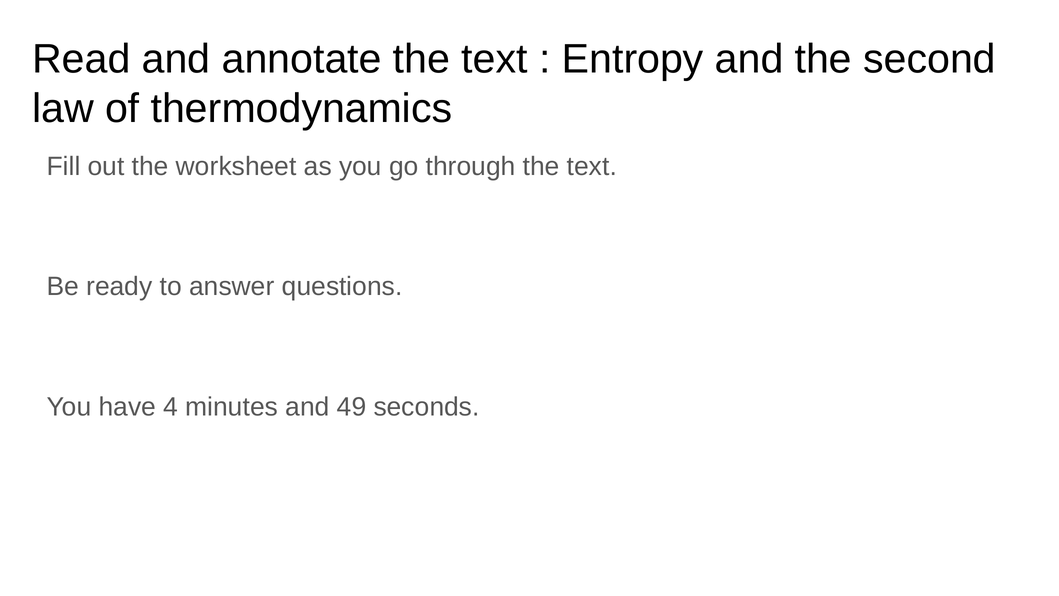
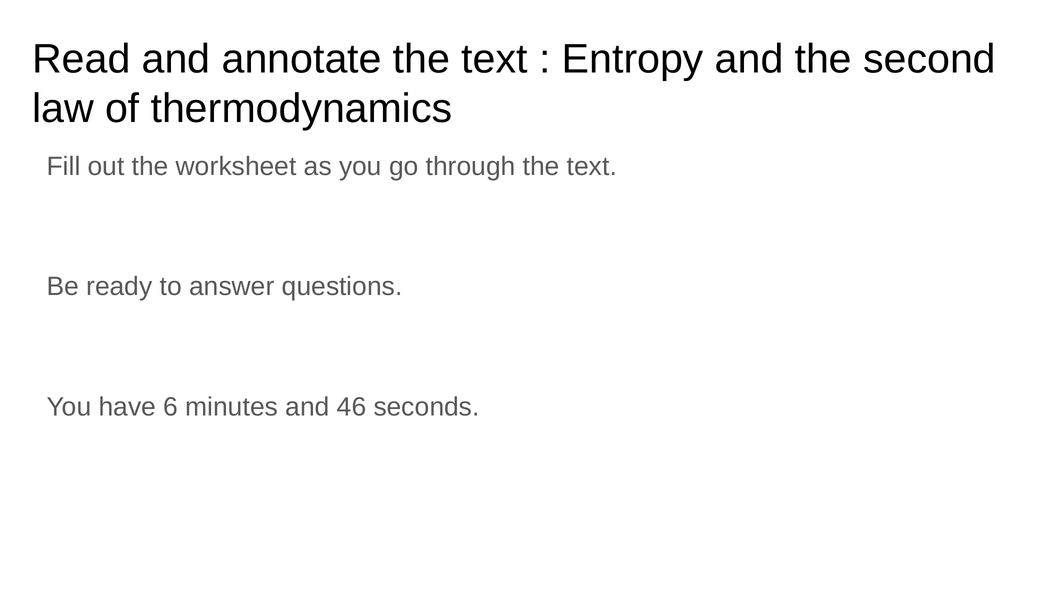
4: 4 -> 6
49: 49 -> 46
